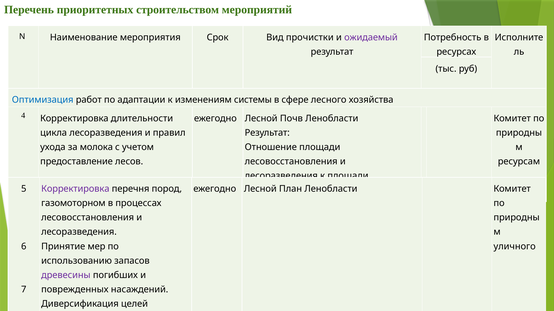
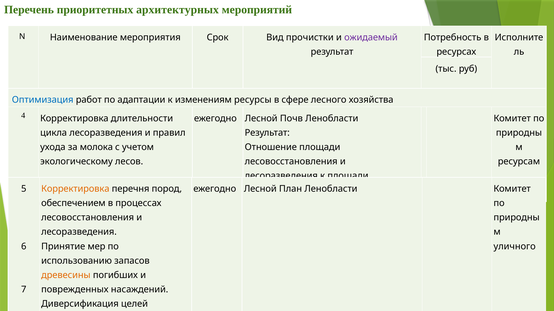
строительством: строительством -> архитектурных
системы: системы -> ресурсы
предоставление: предоставление -> экологическому
Корректировка at (75, 189) colour: purple -> orange
газомоторном: газомоторном -> обеспечением
древесины colour: purple -> orange
